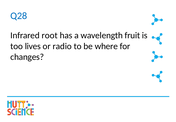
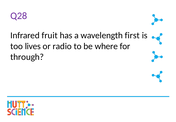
Q28 colour: blue -> purple
root: root -> fruit
fruit: fruit -> first
changes: changes -> through
